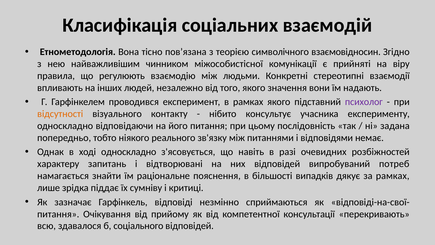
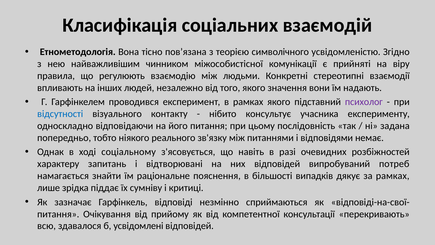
взаємовідносин: взаємовідносин -> усвідомленістю
відсутності colour: orange -> blue
ході односкладно: односкладно -> соціальному
соціального: соціального -> усвідомлені
